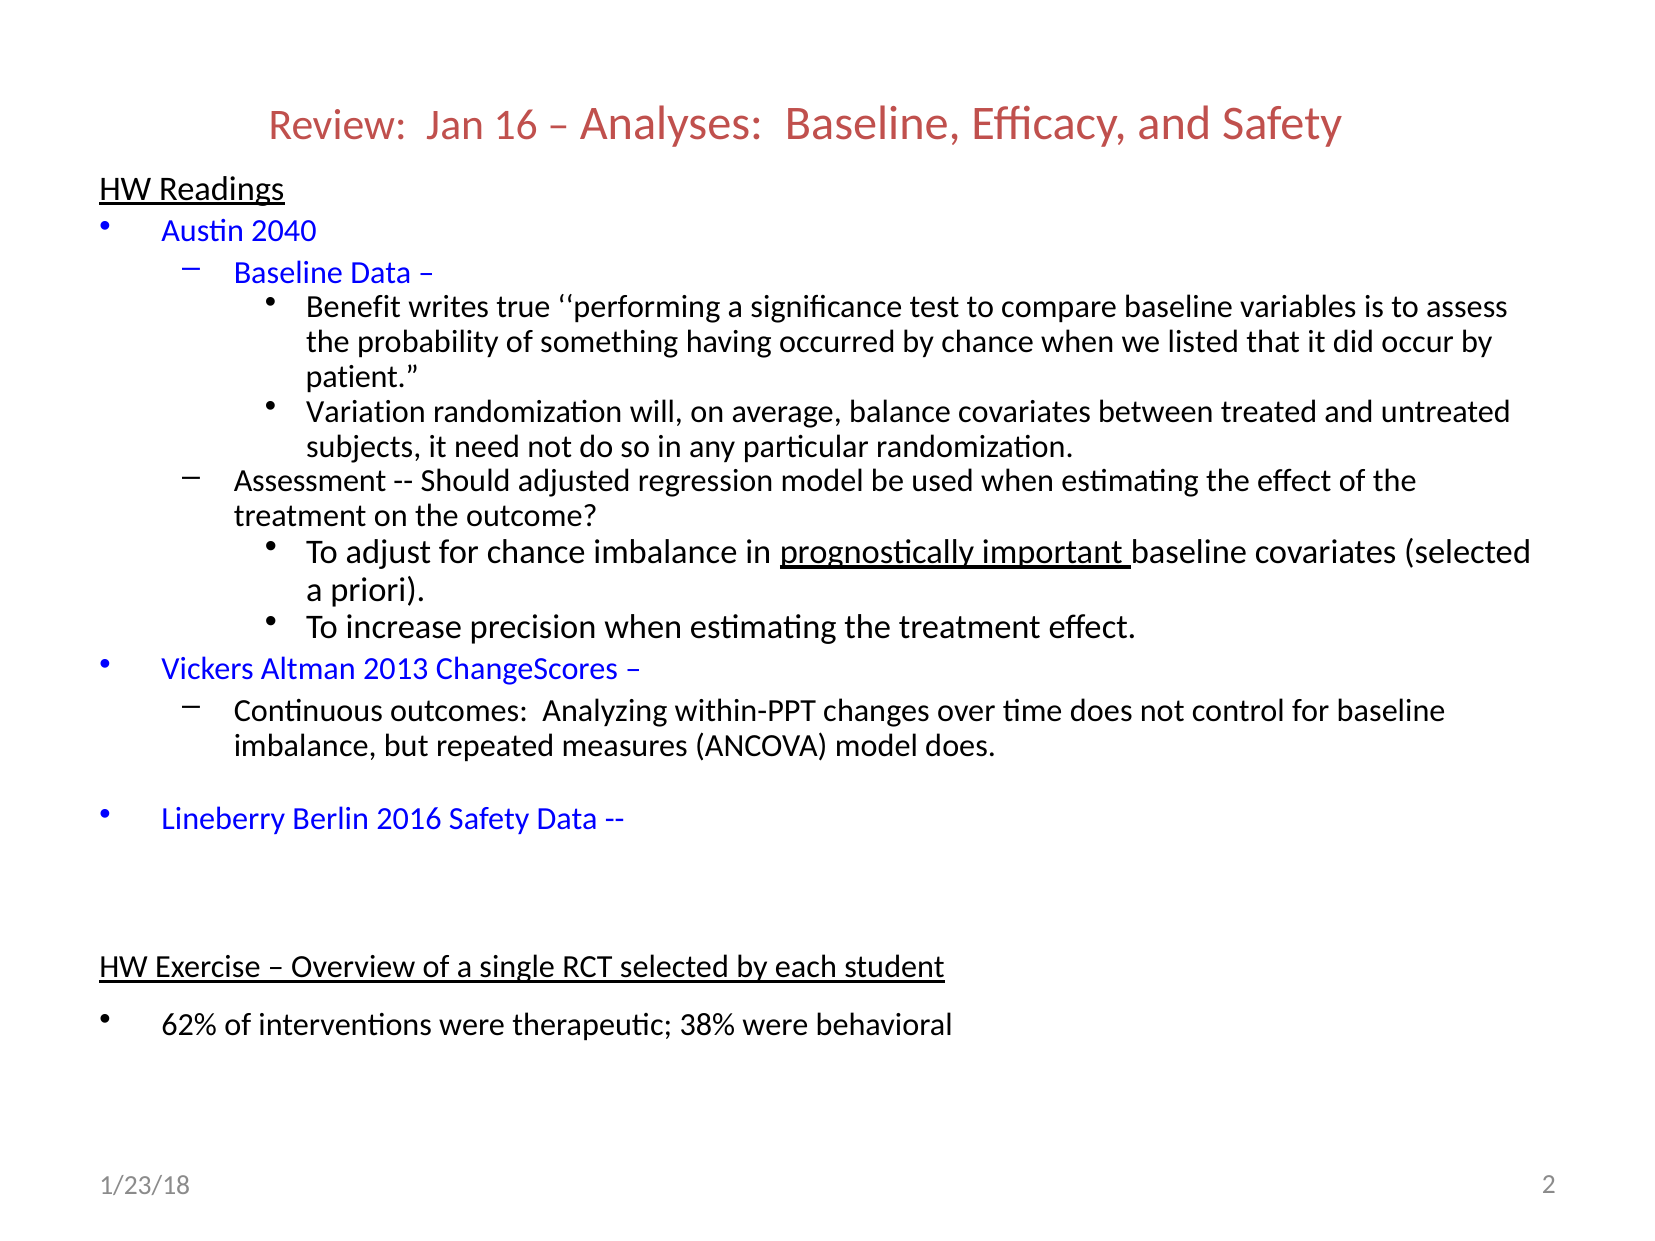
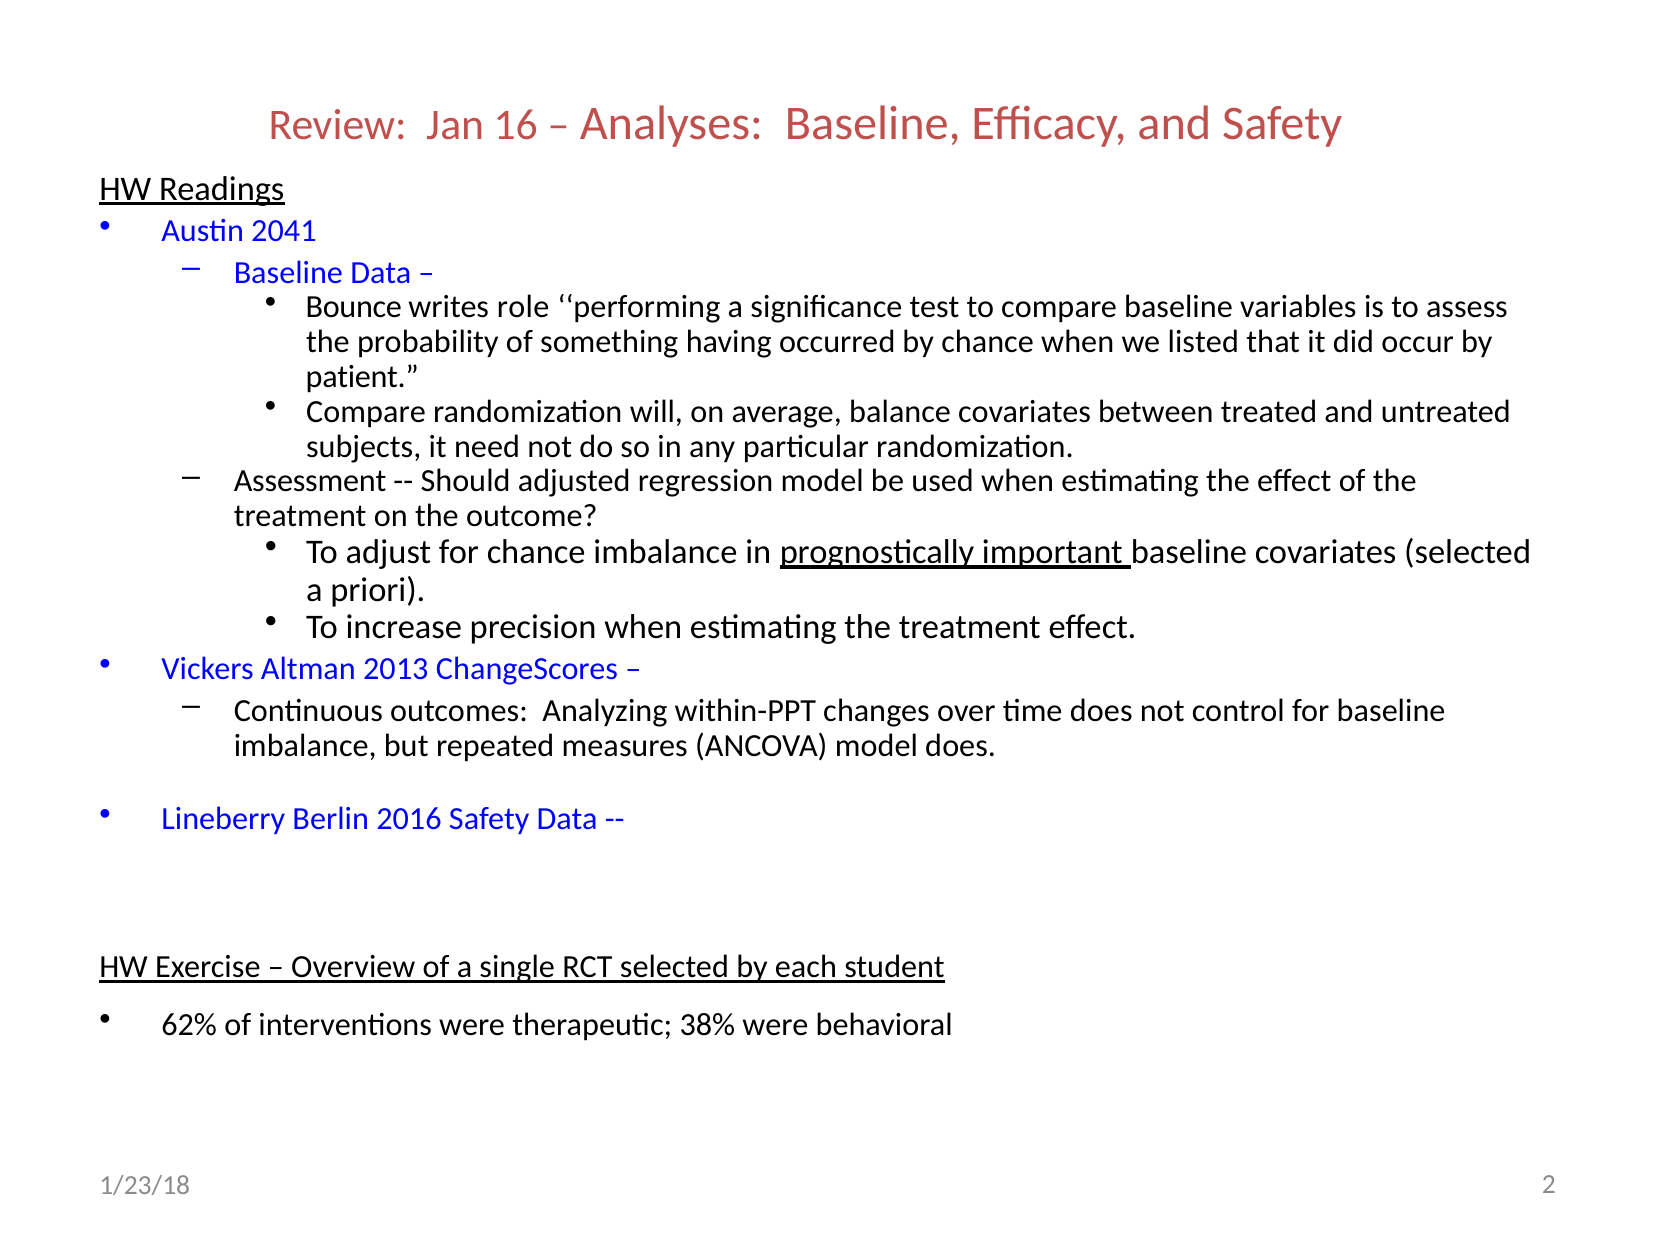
2040: 2040 -> 2041
Benefit: Benefit -> Bounce
true: true -> role
Variation at (366, 412): Variation -> Compare
